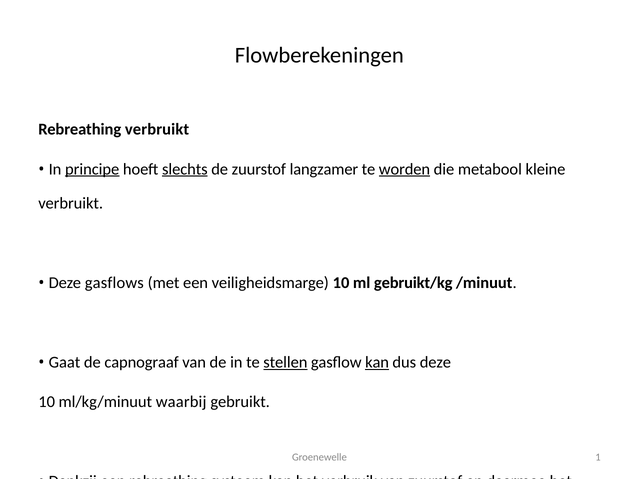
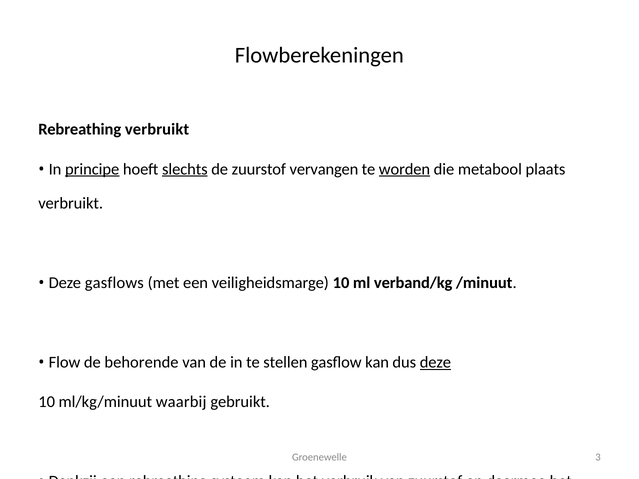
langzamer: langzamer -> vervangen
kleine: kleine -> plaats
gebruikt/kg: gebruikt/kg -> verband/kg
Gaat: Gaat -> Flow
capnograaf: capnograaf -> behorende
stellen underline: present -> none
kan at (377, 362) underline: present -> none
deze at (435, 362) underline: none -> present
1: 1 -> 3
